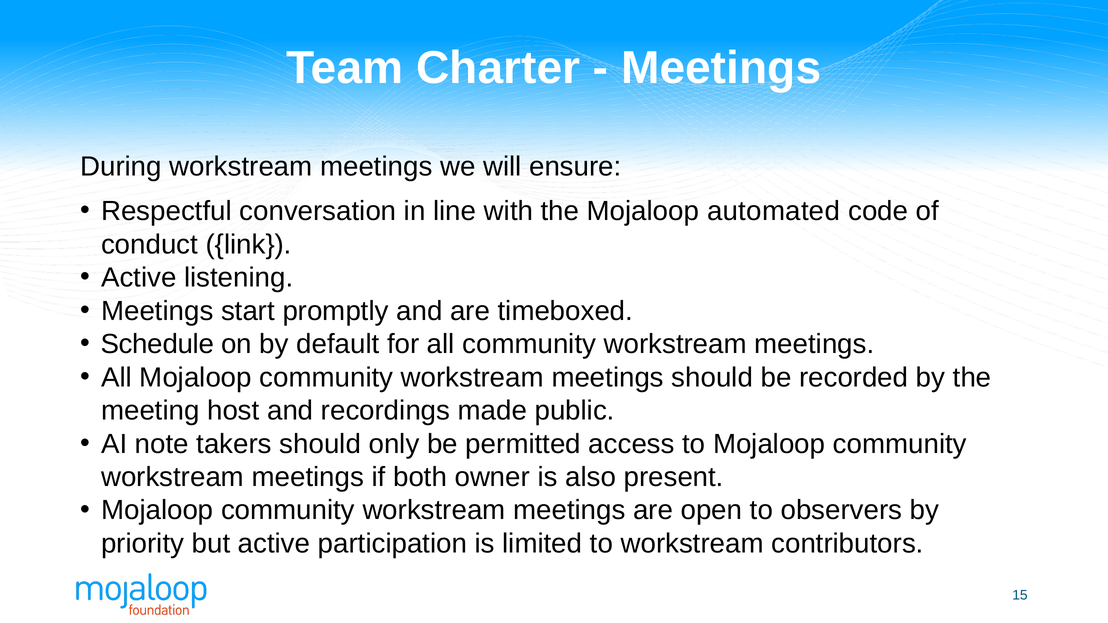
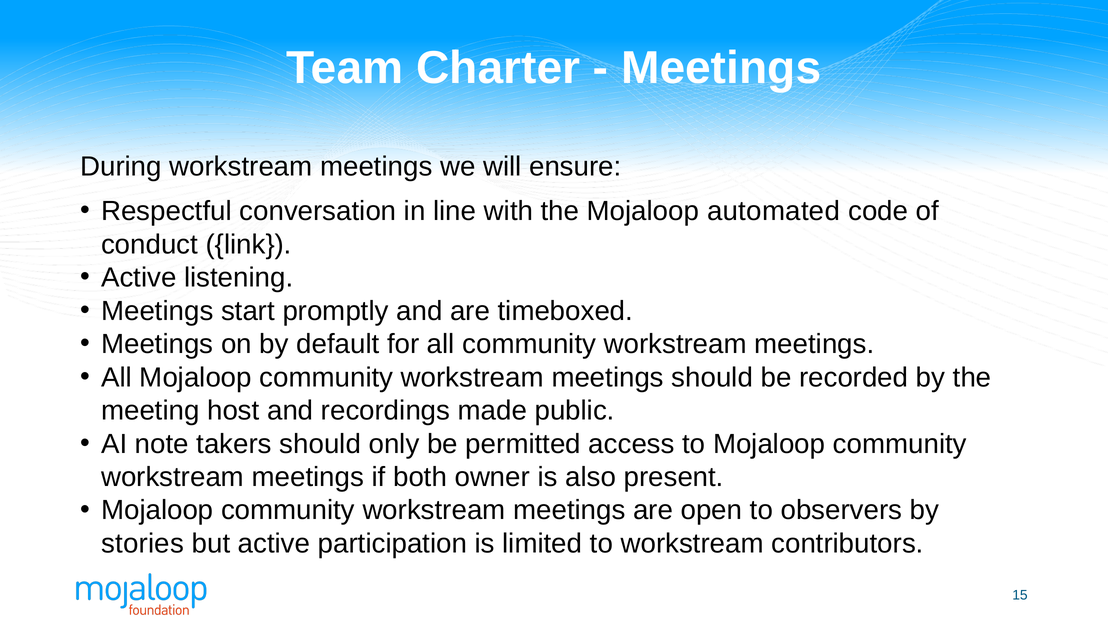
Schedule at (157, 344): Schedule -> Meetings
priority: priority -> stories
